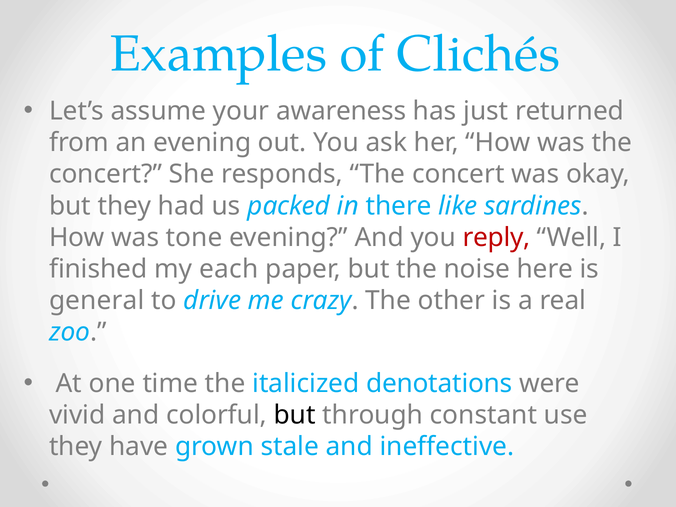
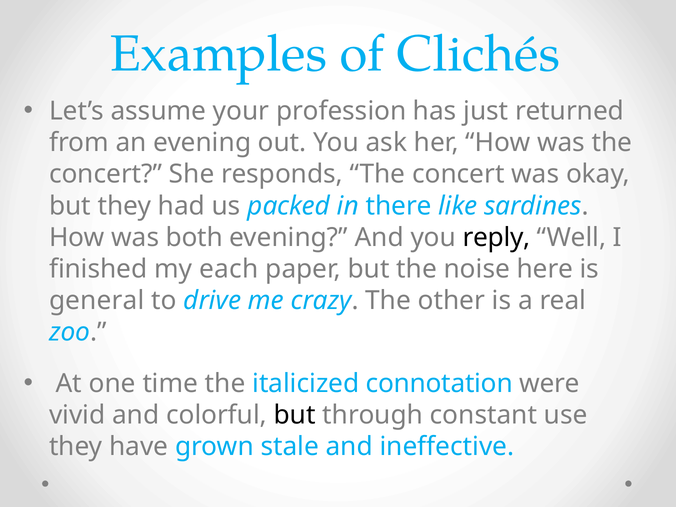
awareness: awareness -> profession
tone: tone -> both
reply colour: red -> black
denotations: denotations -> connotation
